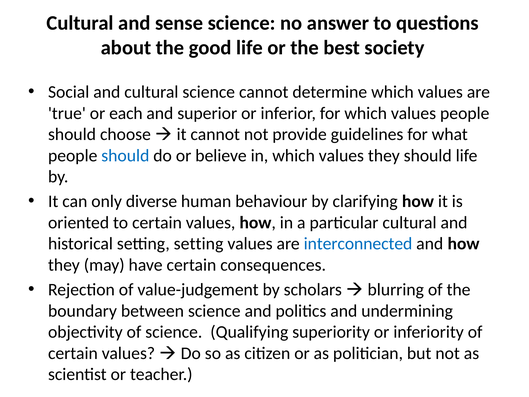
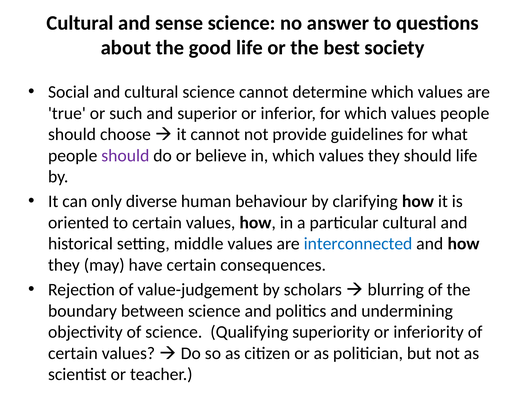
each: each -> such
should at (125, 156) colour: blue -> purple
setting setting: setting -> middle
